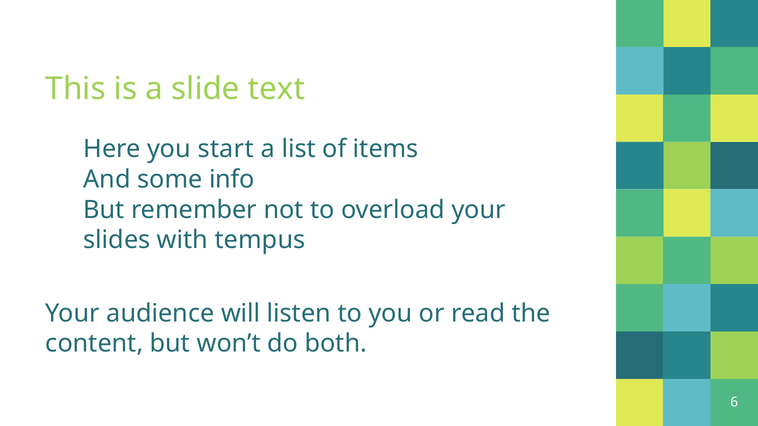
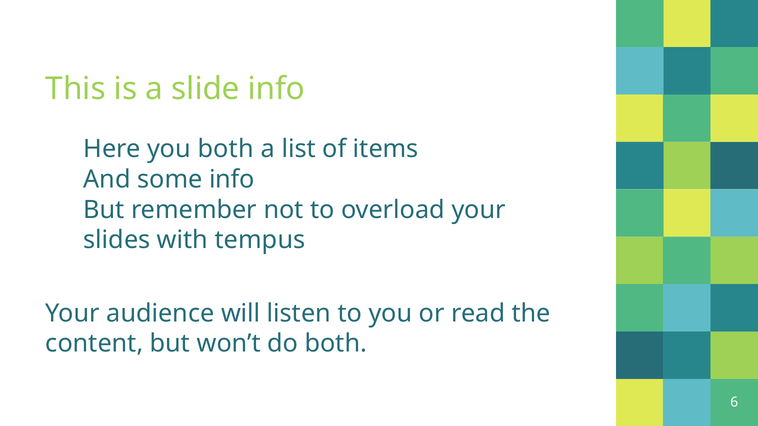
slide text: text -> info
you start: start -> both
